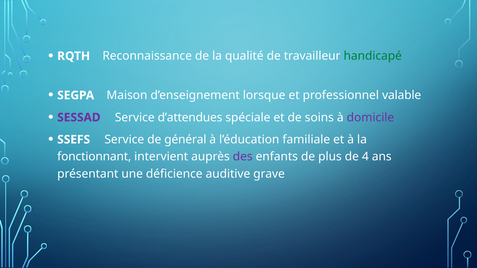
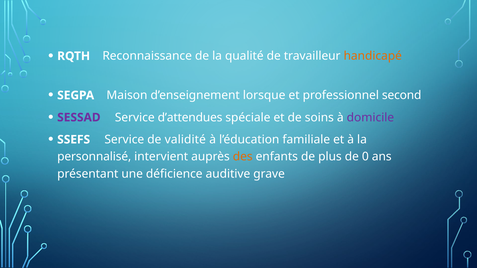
handicapé colour: green -> orange
valable: valable -> second
général: général -> validité
fonctionnant: fonctionnant -> personnalisé
des colour: purple -> orange
4: 4 -> 0
